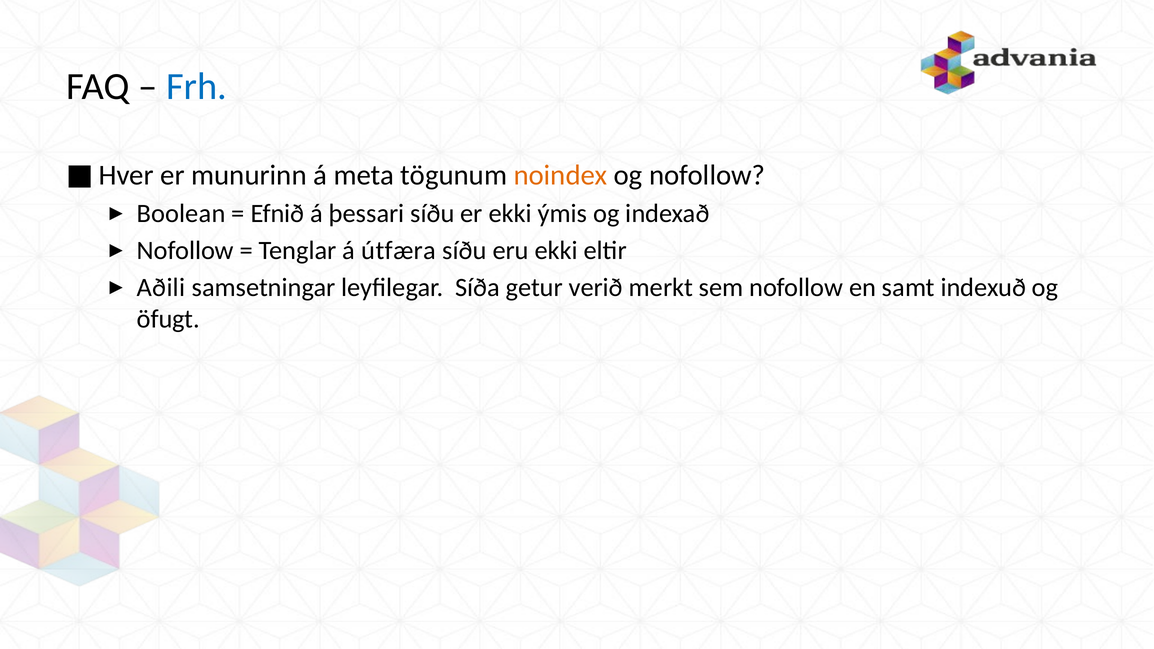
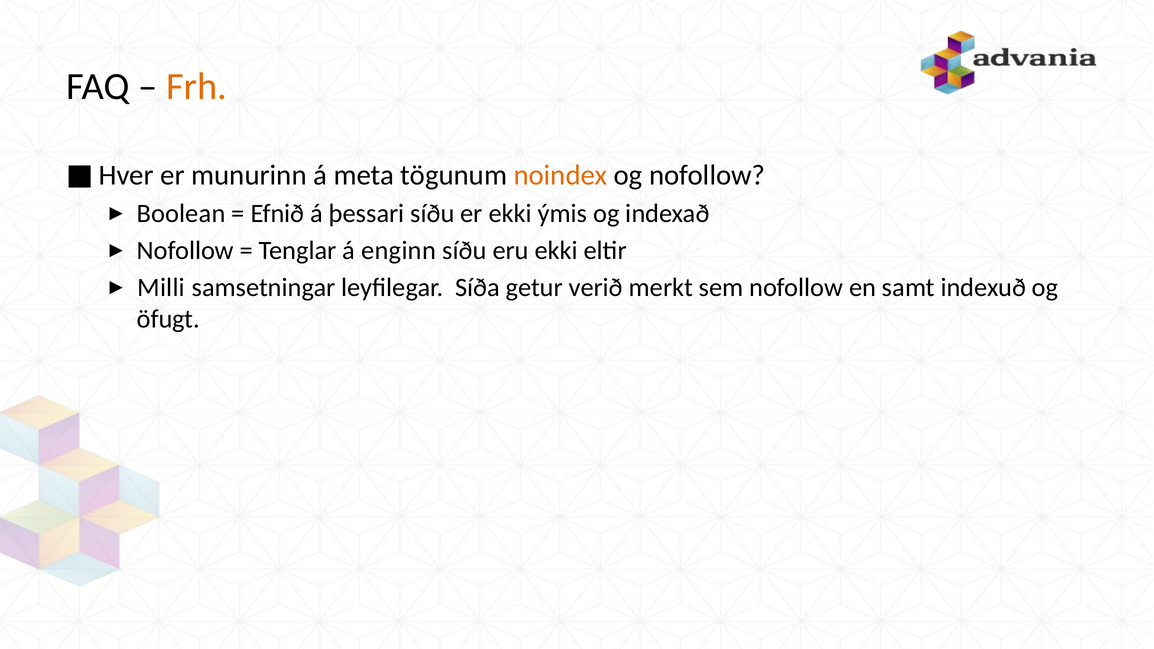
Frh colour: blue -> orange
útfæra: útfæra -> enginn
Aðili: Aðili -> Milli
